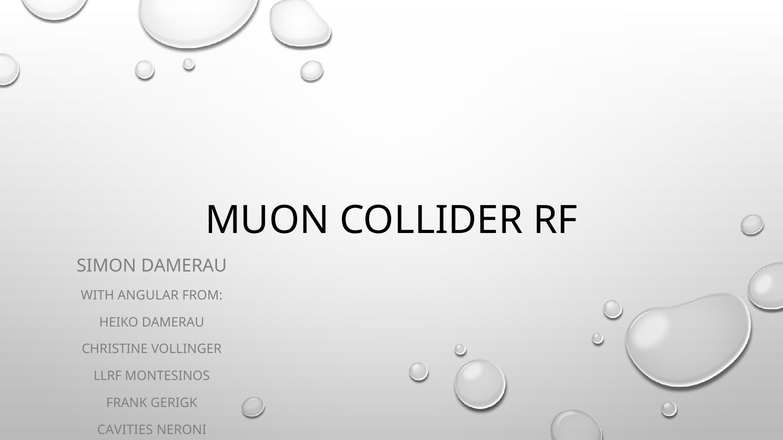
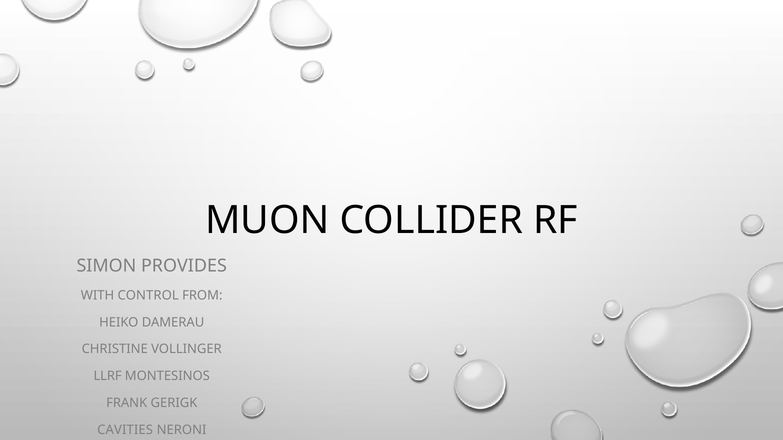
SIMON DAMERAU: DAMERAU -> PROVIDES
ANGULAR: ANGULAR -> CONTROL
